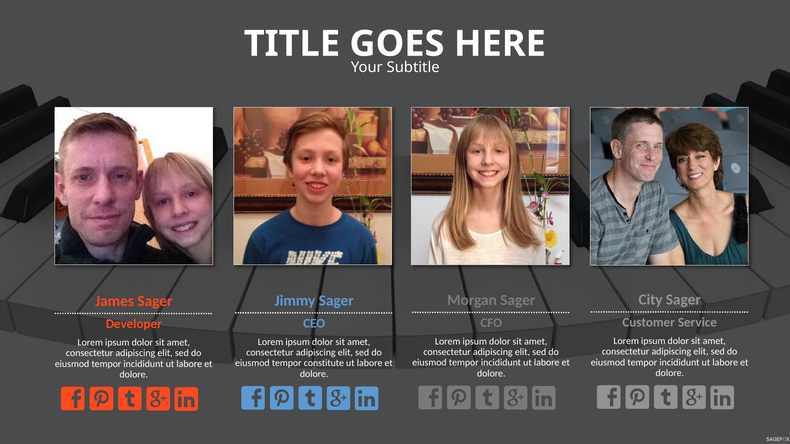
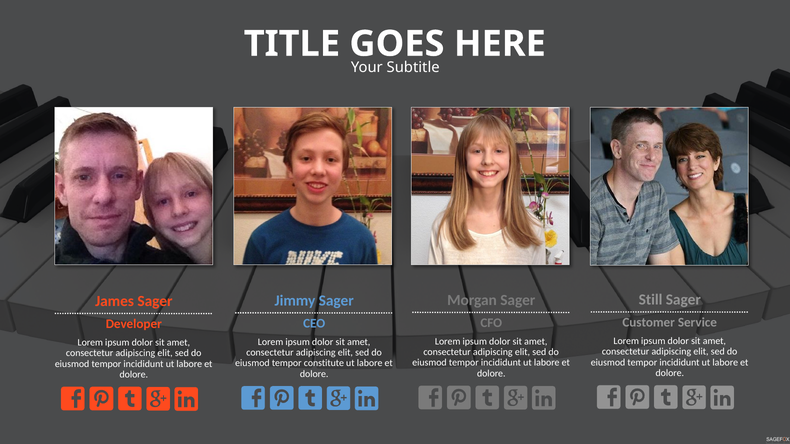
City: City -> Still
